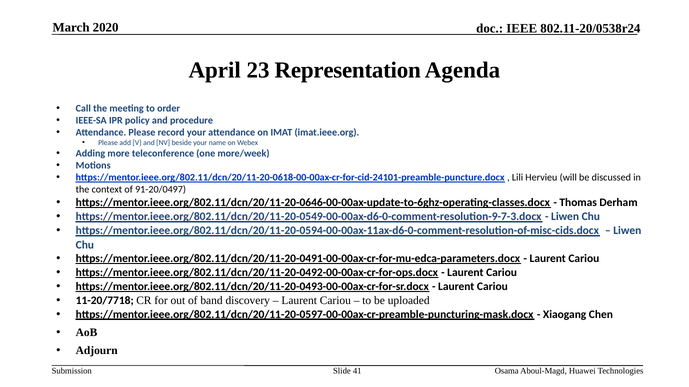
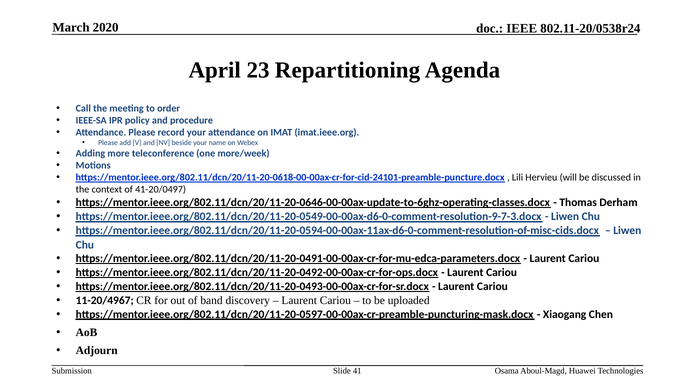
Representation: Representation -> Repartitioning
91-20/0497: 91-20/0497 -> 41-20/0497
11-20/7718: 11-20/7718 -> 11-20/4967
